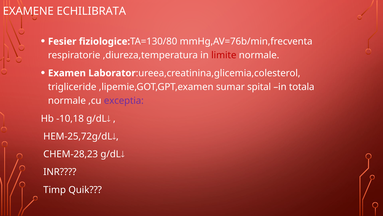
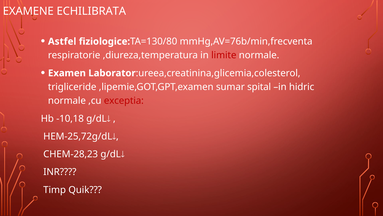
Fesier: Fesier -> Astfel
totala: totala -> hidric
exceptia colour: purple -> red
